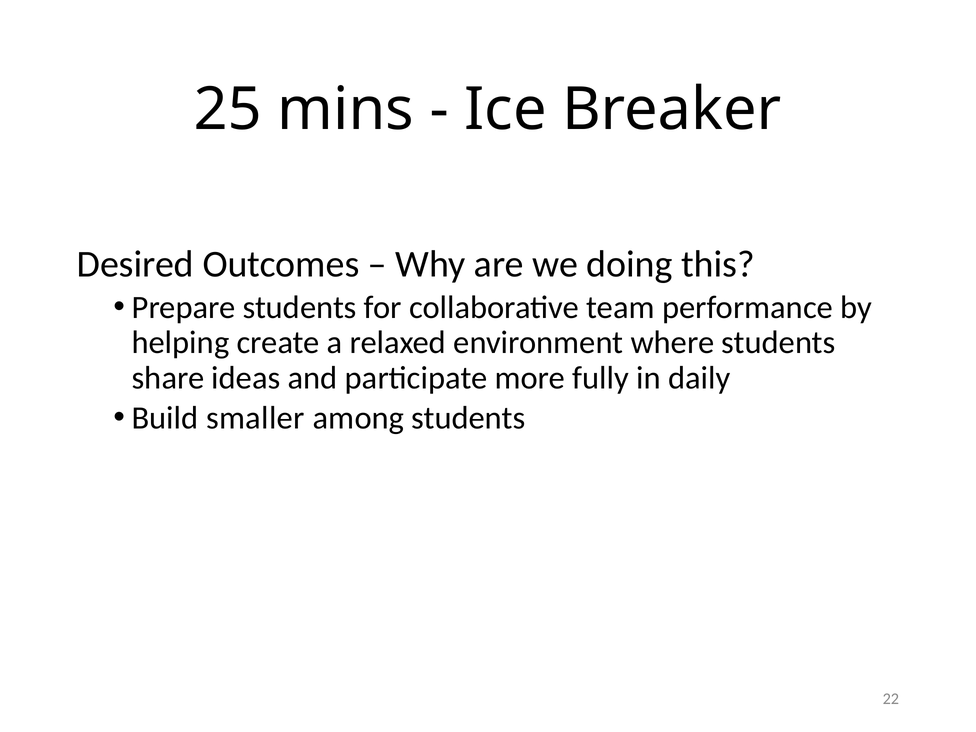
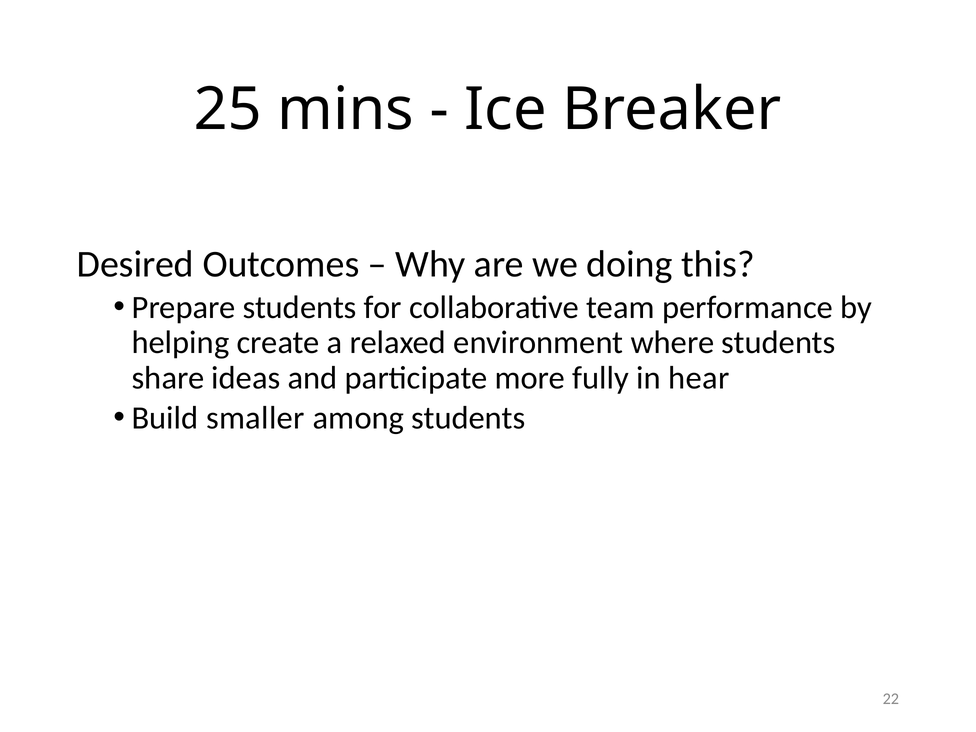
daily: daily -> hear
